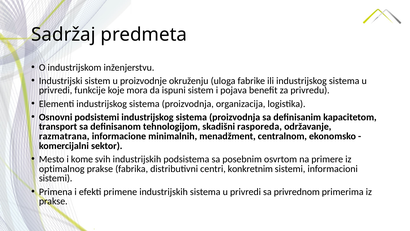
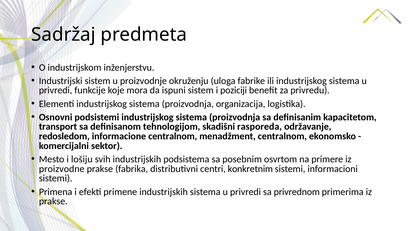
pojava: pojava -> poziciji
razmatrana: razmatrana -> redosledom
informacione minimalnih: minimalnih -> centralnom
kome: kome -> lošiju
optimalnog: optimalnog -> proizvodne
